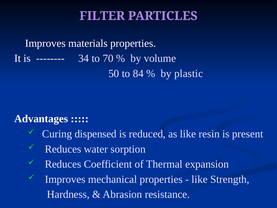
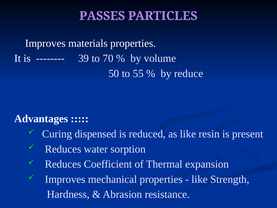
FILTER: FILTER -> PASSES
34: 34 -> 39
84: 84 -> 55
plastic: plastic -> reduce
